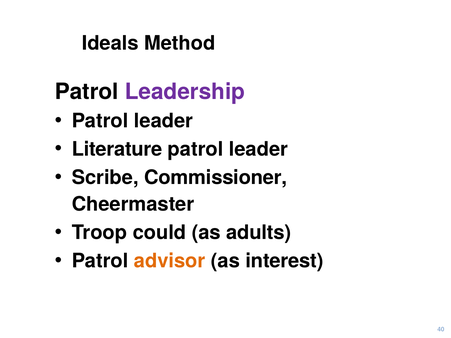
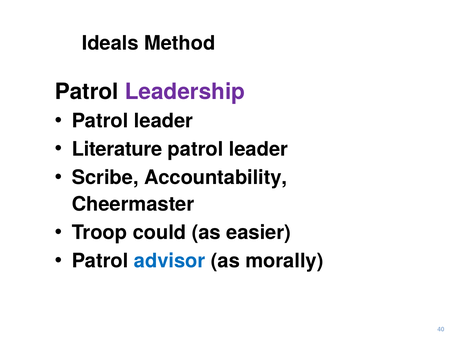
Commissioner: Commissioner -> Accountability
adults: adults -> easier
advisor colour: orange -> blue
interest: interest -> morally
